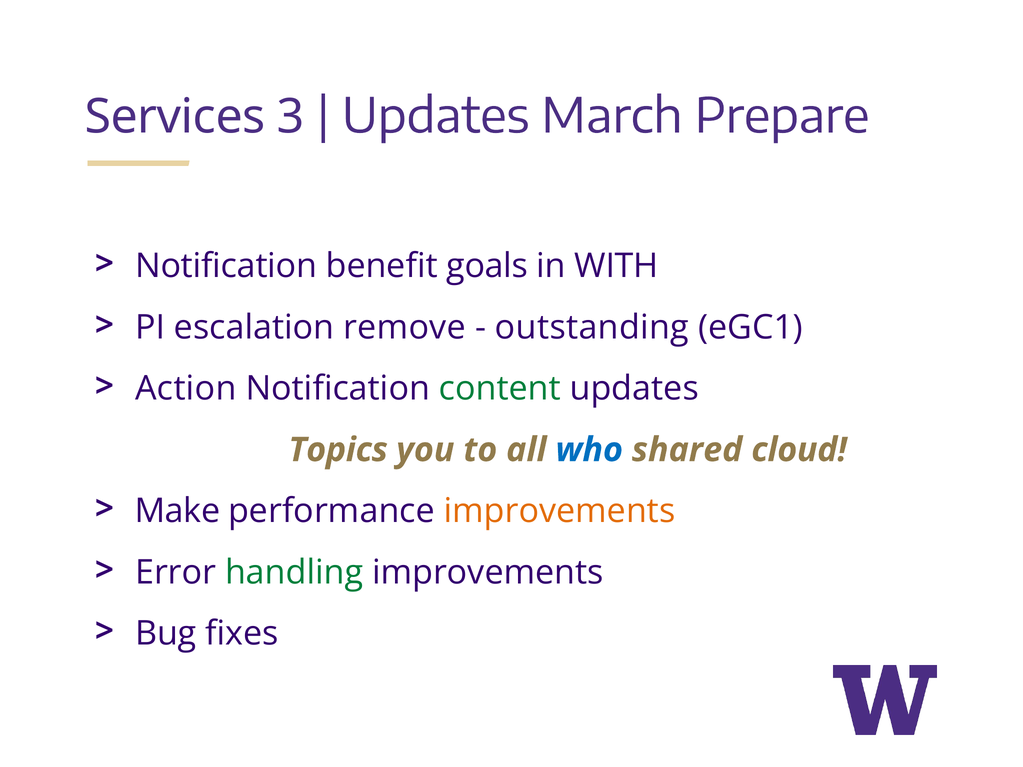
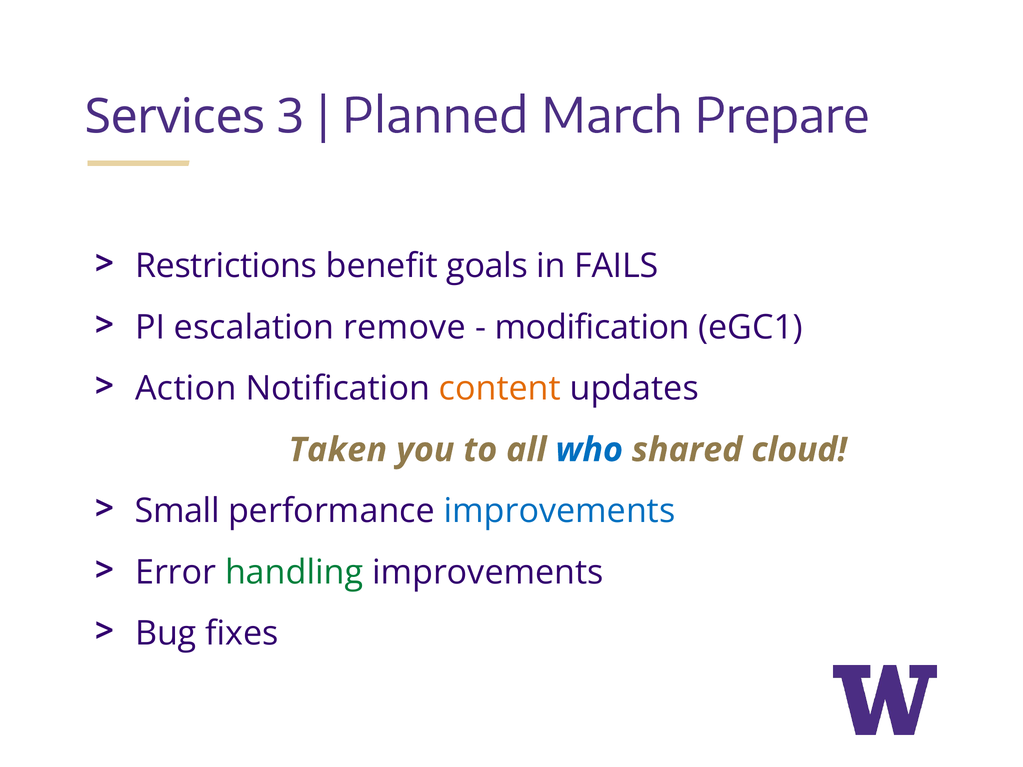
Updates at (436, 117): Updates -> Planned
Notification at (226, 266): Notification -> Restrictions
WITH: WITH -> FAILS
outstanding: outstanding -> modification
content colour: green -> orange
Topics: Topics -> Taken
Make: Make -> Small
improvements at (559, 511) colour: orange -> blue
